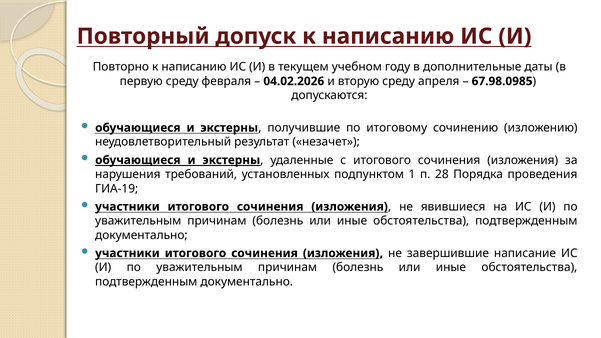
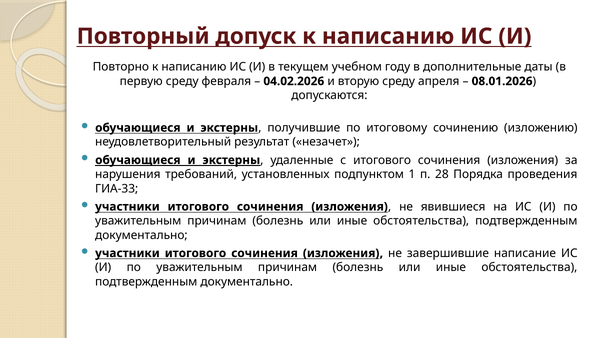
67.98.0985: 67.98.0985 -> 08.01.2026
ГИА-19: ГИА-19 -> ГИА-33
